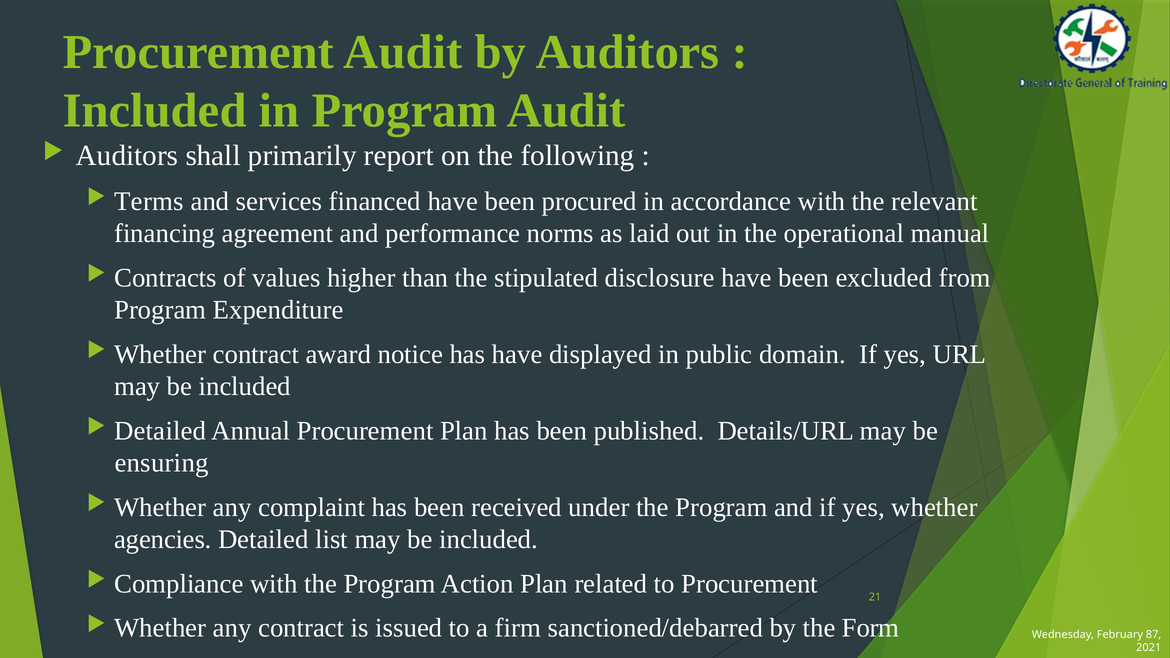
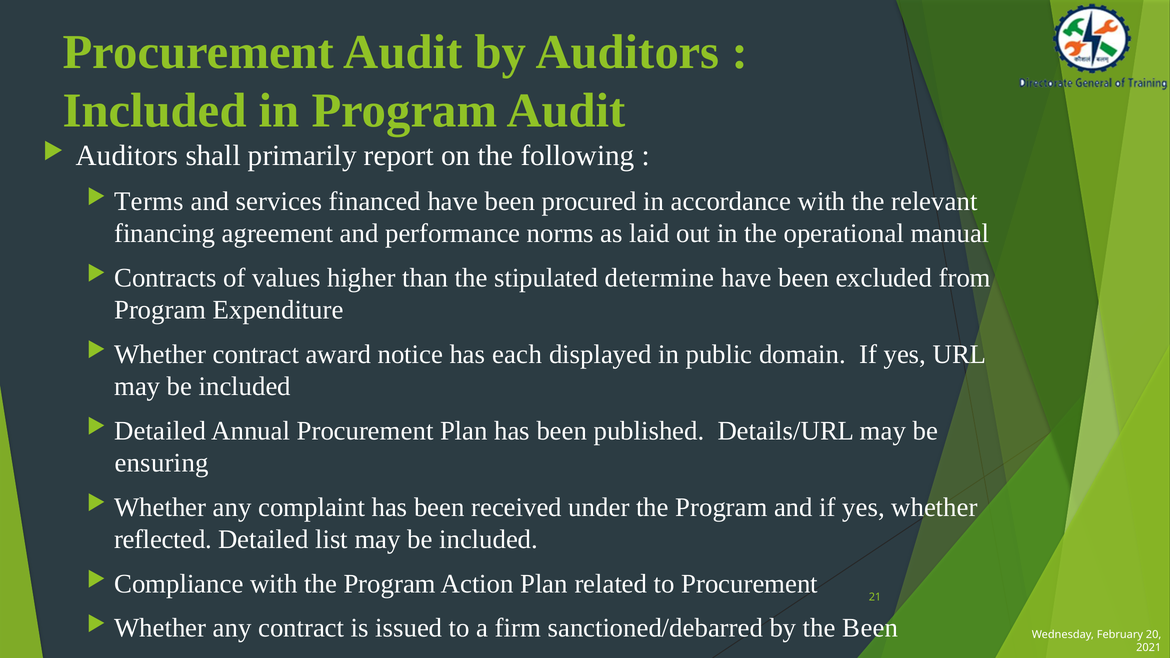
disclosure: disclosure -> determine
has have: have -> each
agencies: agencies -> reflected
the Form: Form -> Been
87: 87 -> 20
